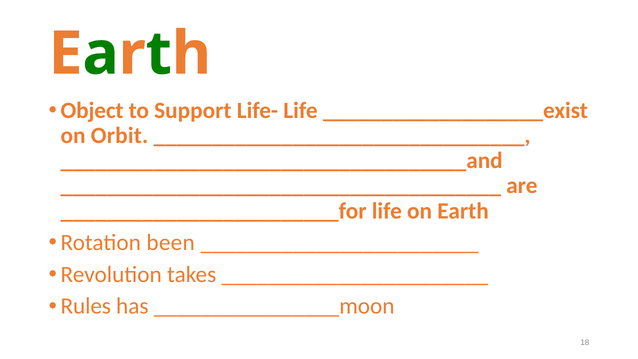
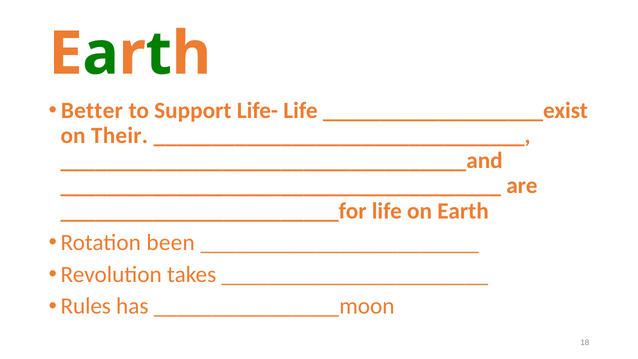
Object: Object -> Better
Orbit: Orbit -> Their
